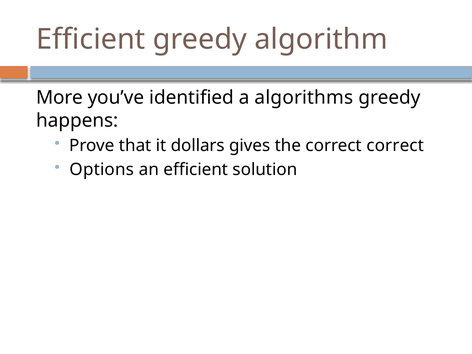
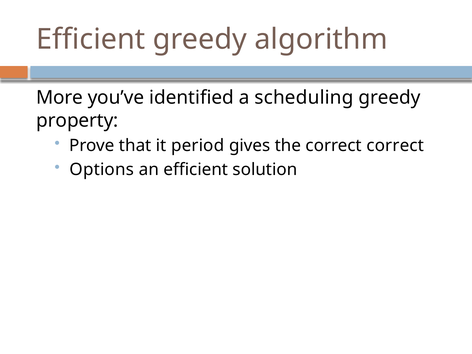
algorithms: algorithms -> scheduling
happens: happens -> property
dollars: dollars -> period
